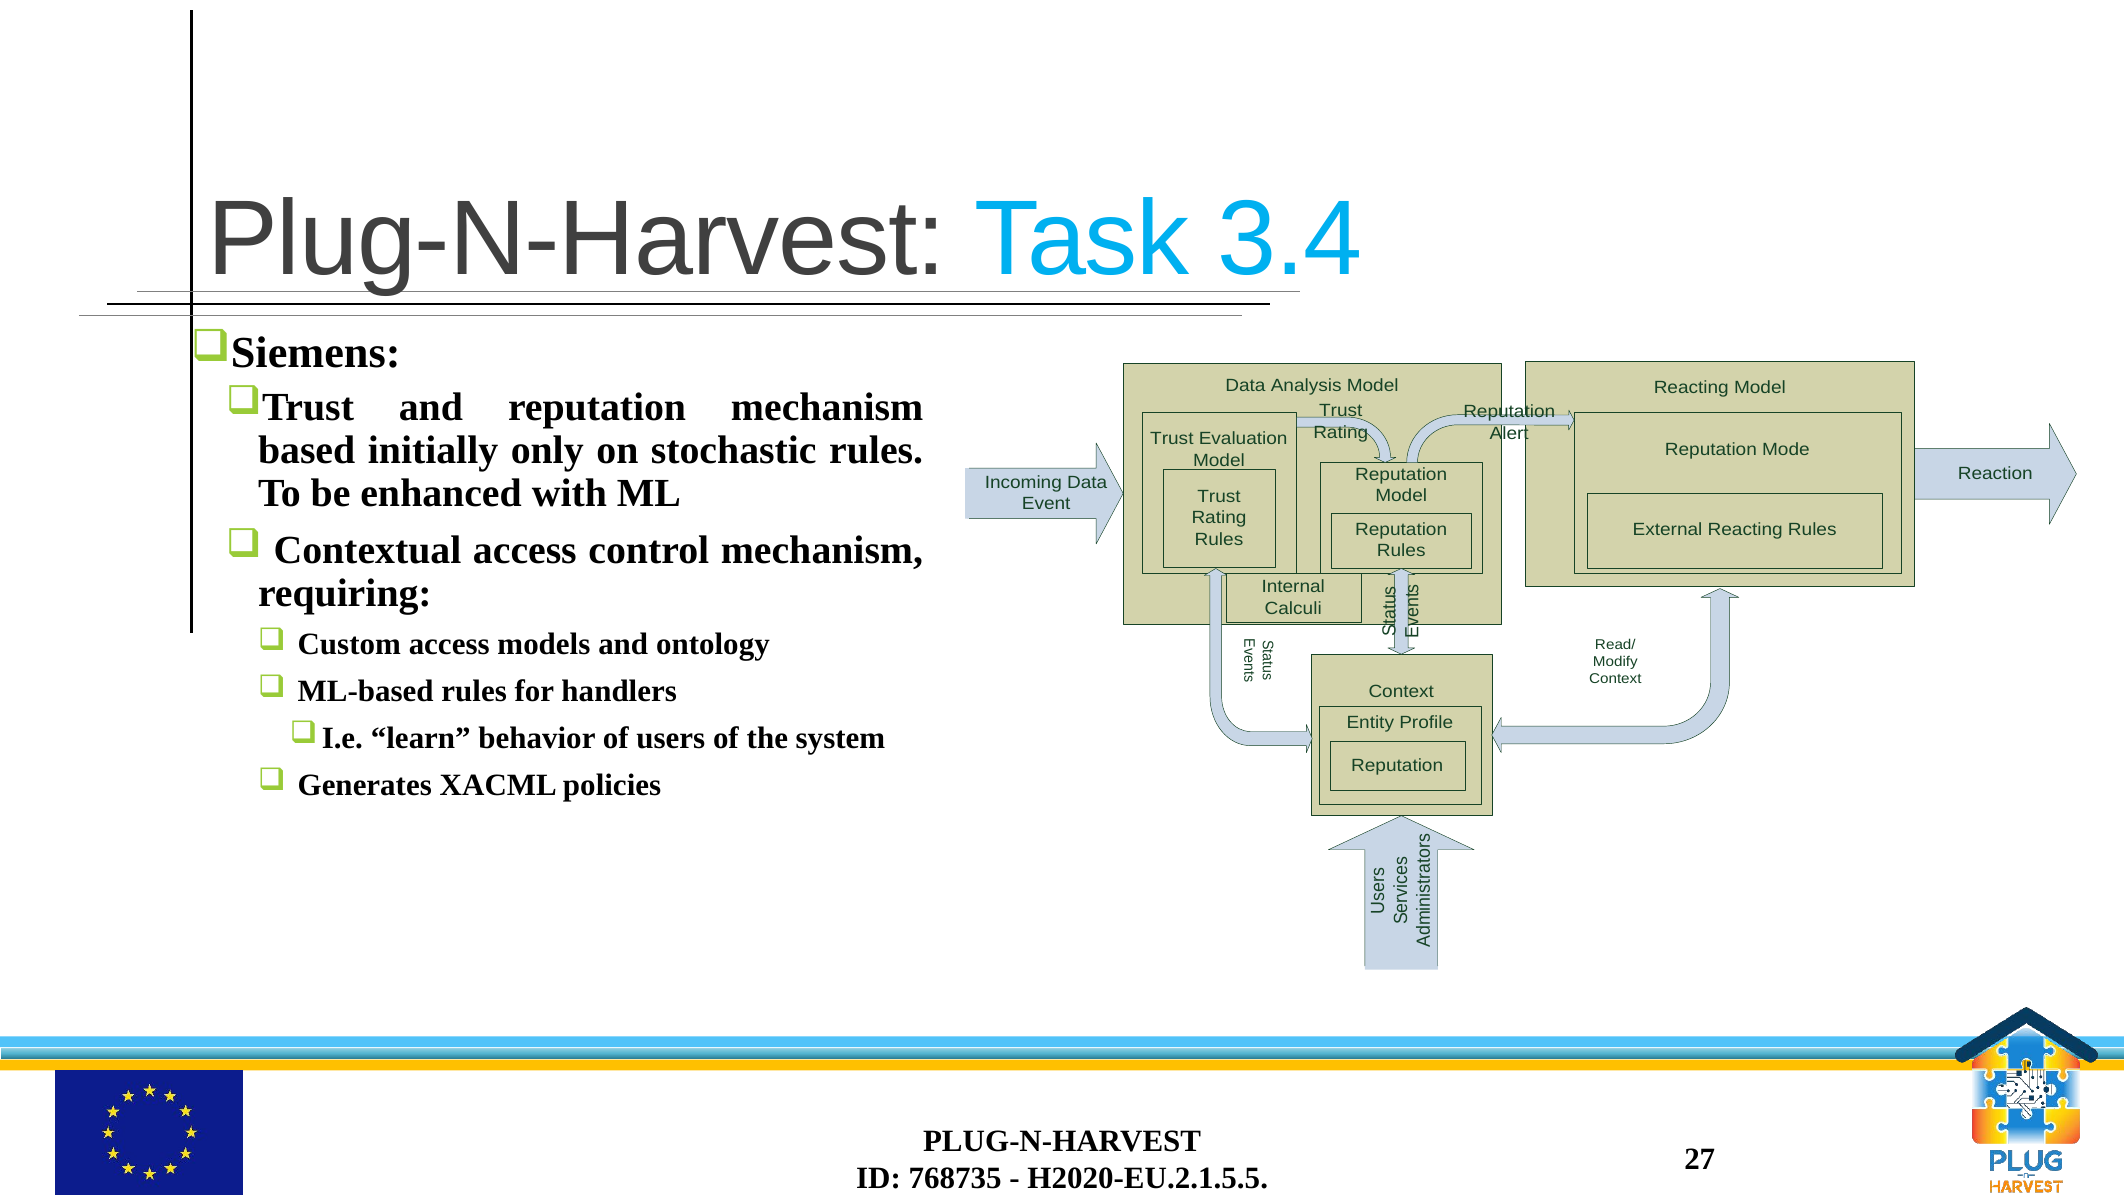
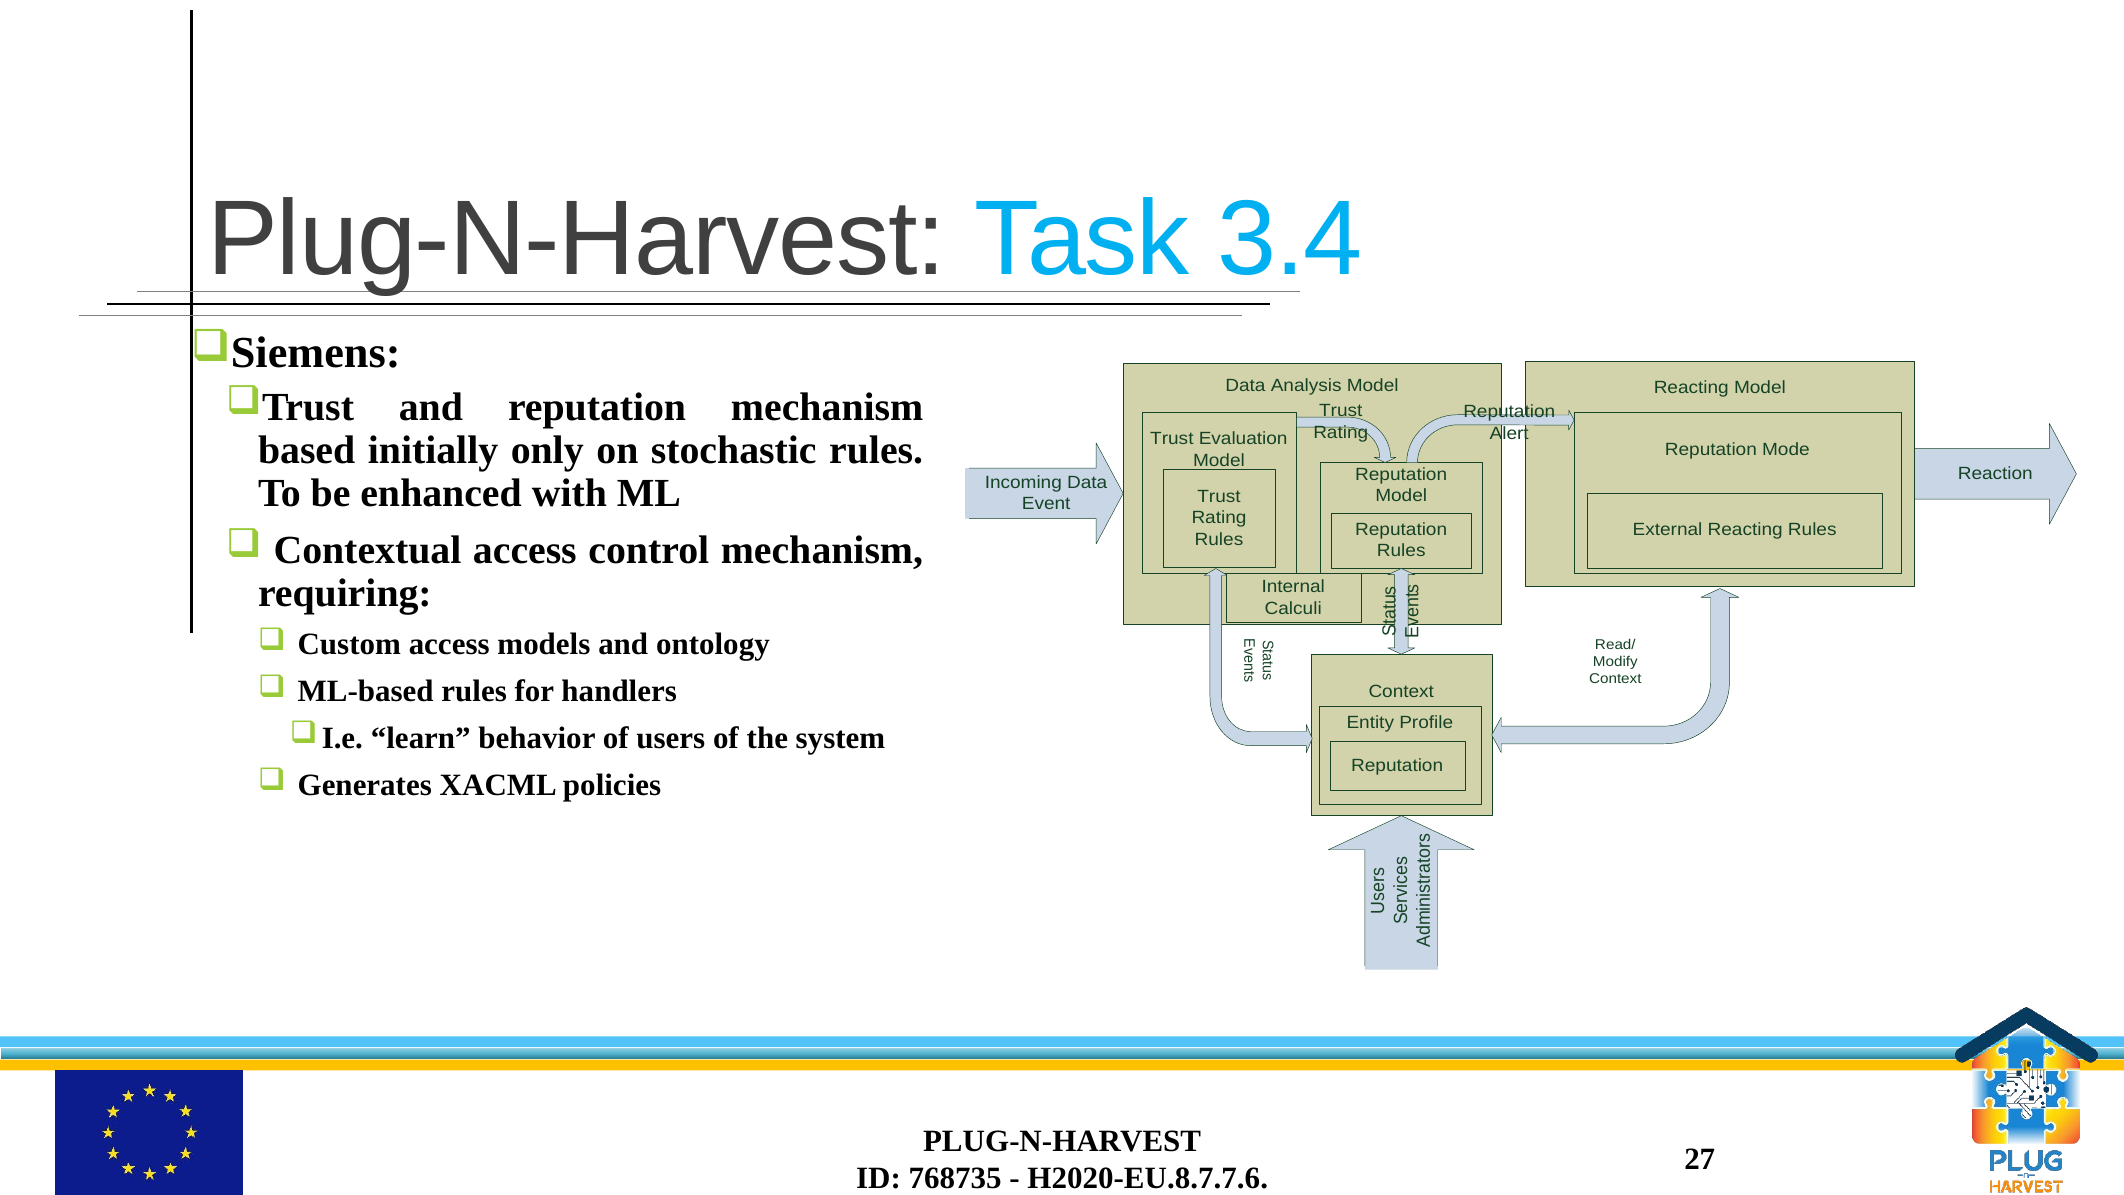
H2020-EU.2.1.5.5: H2020-EU.2.1.5.5 -> H2020-EU.8.7.7.6
